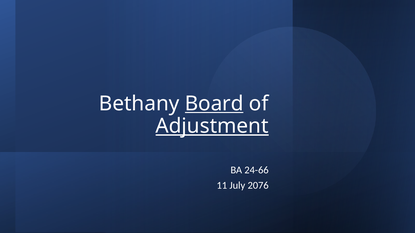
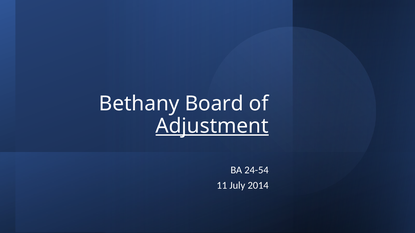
Board underline: present -> none
24-66: 24-66 -> 24-54
2076: 2076 -> 2014
